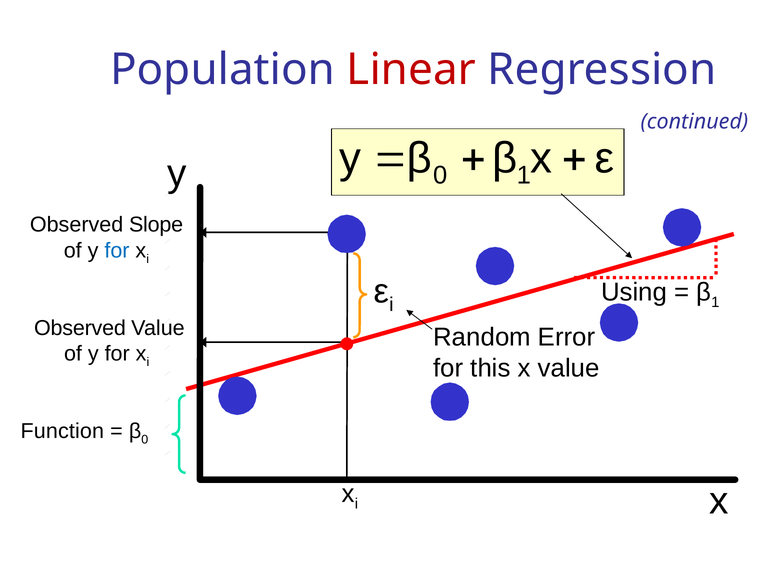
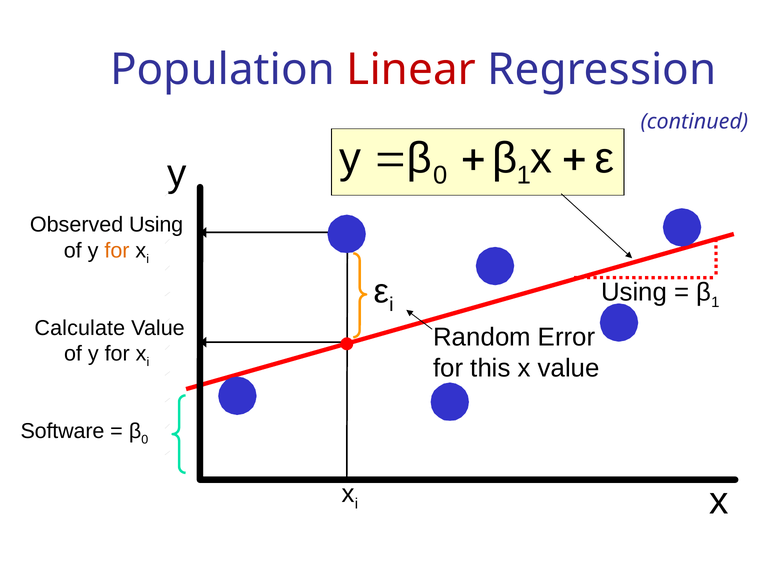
Observed Slope: Slope -> Using
for at (117, 250) colour: blue -> orange
Observed at (80, 328): Observed -> Calculate
Function: Function -> Software
